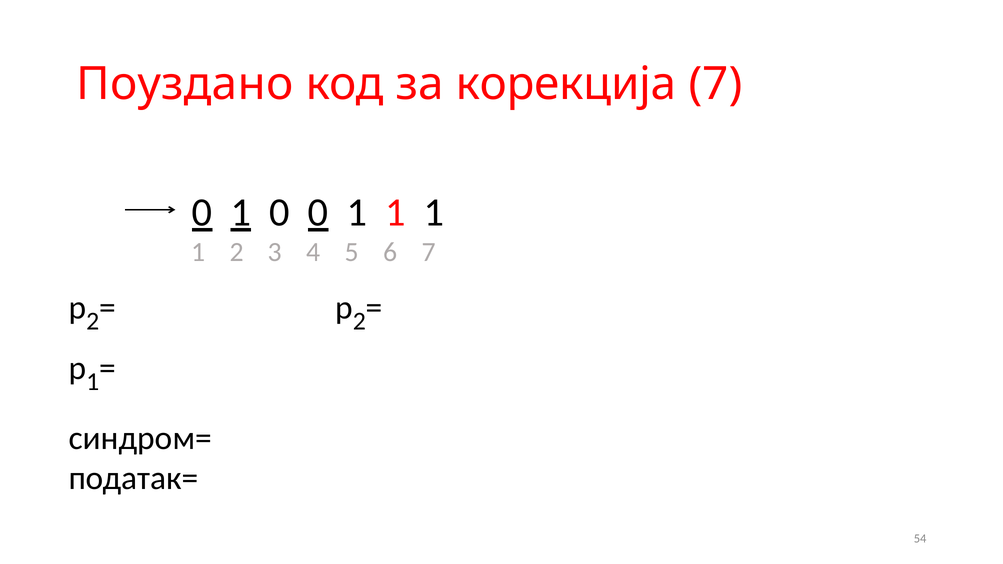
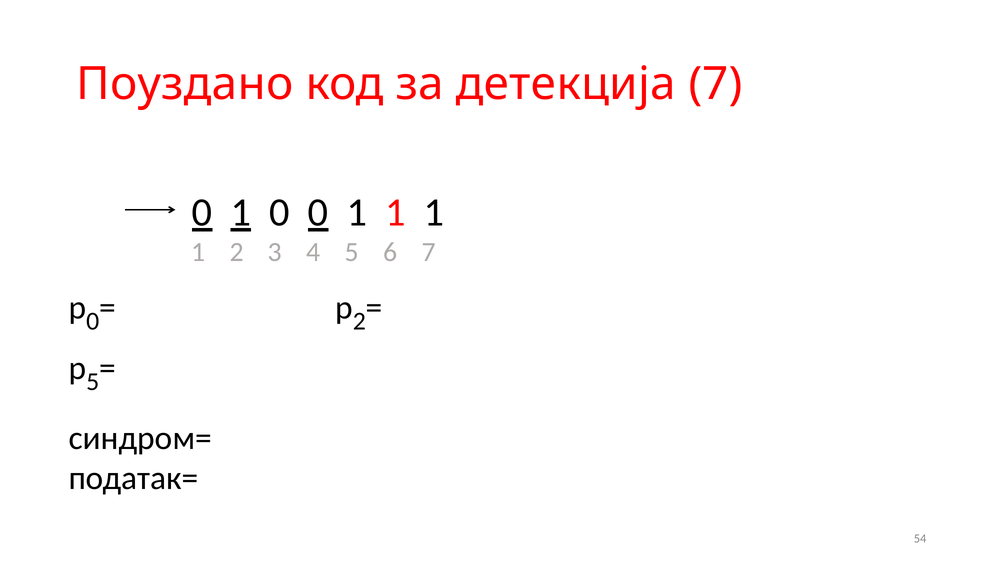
корекција: корекција -> детекција
2 at (93, 321): 2 -> 0
1 at (93, 382): 1 -> 5
